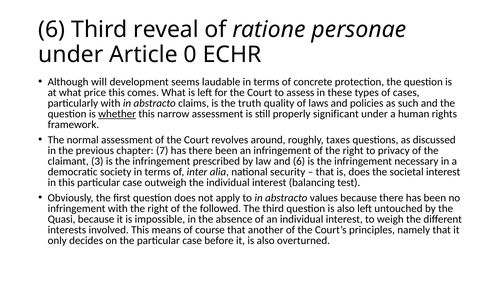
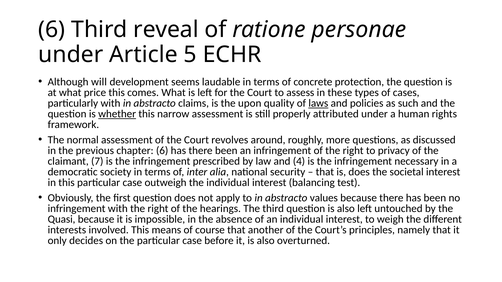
0: 0 -> 5
truth: truth -> upon
laws underline: none -> present
significant: significant -> attributed
taxes: taxes -> more
chapter 7: 7 -> 6
3: 3 -> 7
and 6: 6 -> 4
followed: followed -> hearings
